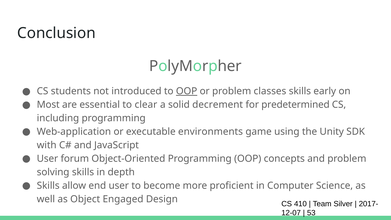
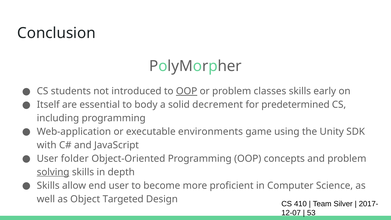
Most: Most -> Itself
clear: clear -> body
forum: forum -> folder
solving underline: none -> present
Engaged: Engaged -> Targeted
